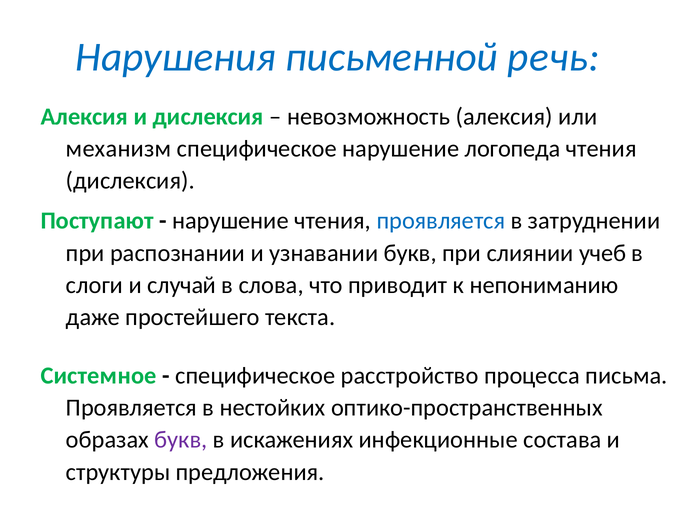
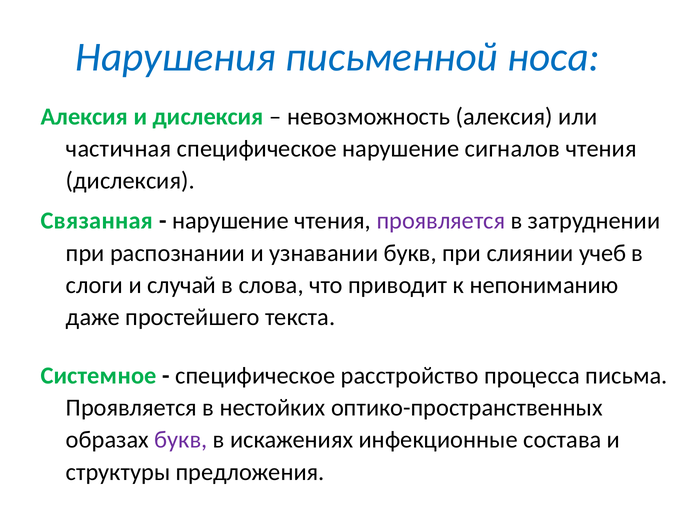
речь: речь -> носа
механизм: механизм -> частичная
логопеда: логопеда -> сигналов
Поступают: Поступают -> Связанная
проявляется at (441, 221) colour: blue -> purple
